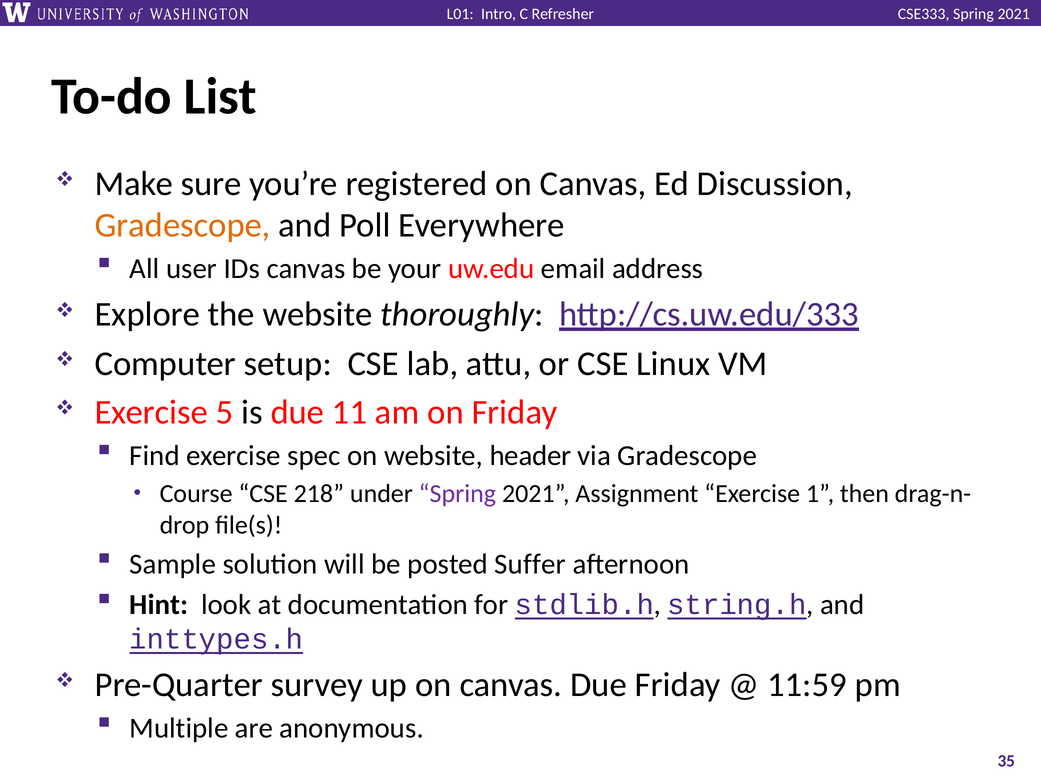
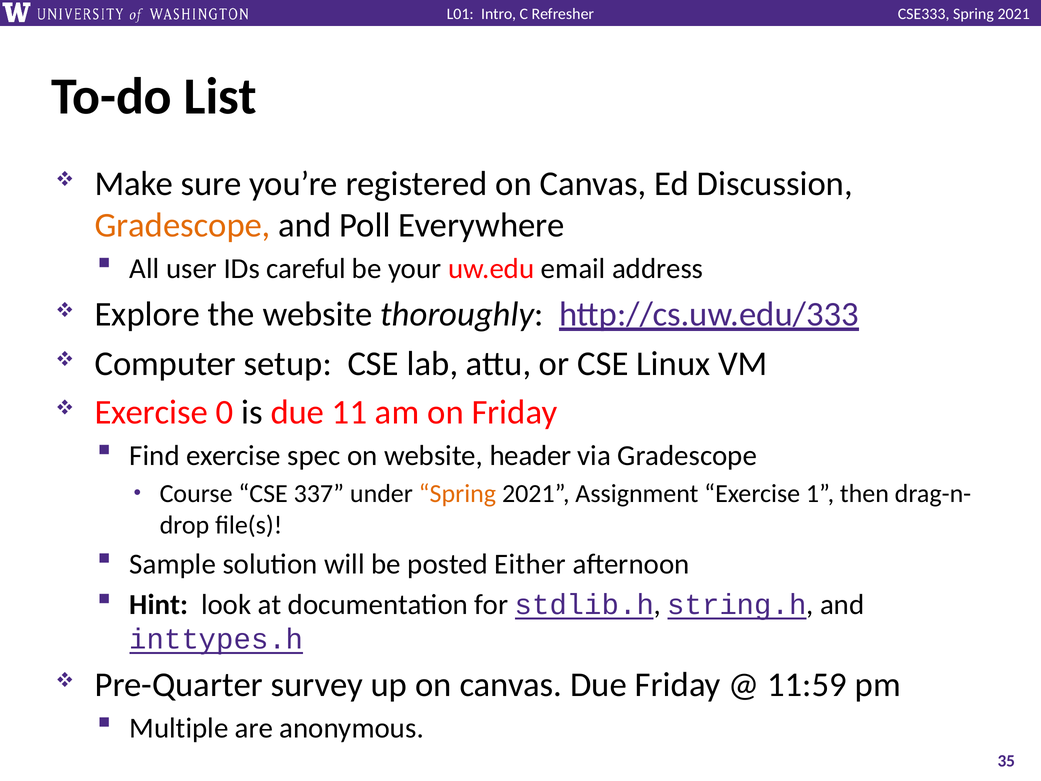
IDs canvas: canvas -> careful
5: 5 -> 0
218: 218 -> 337
Spring at (457, 494) colour: purple -> orange
Suffer: Suffer -> Either
